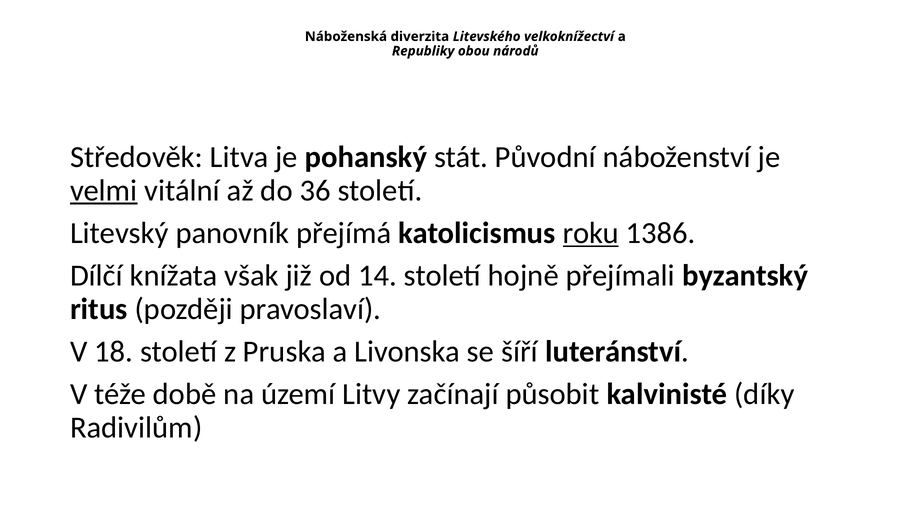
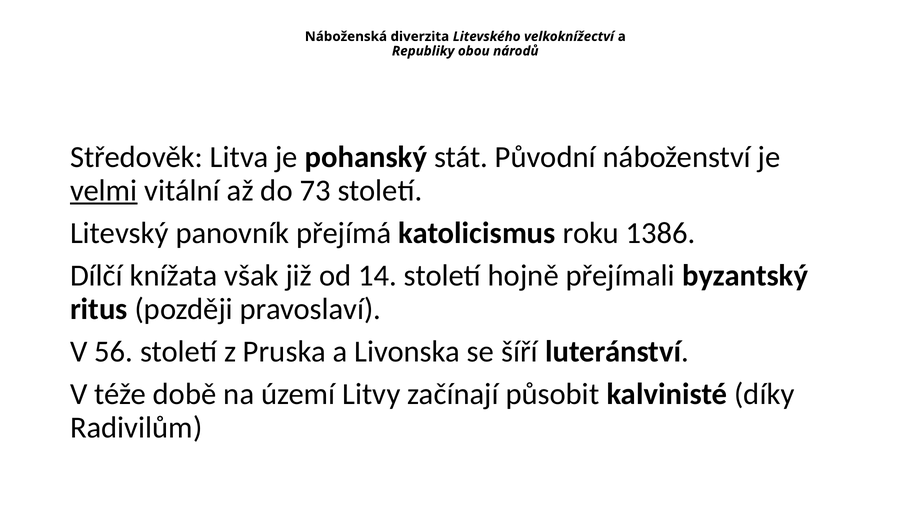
36: 36 -> 73
roku underline: present -> none
18: 18 -> 56
